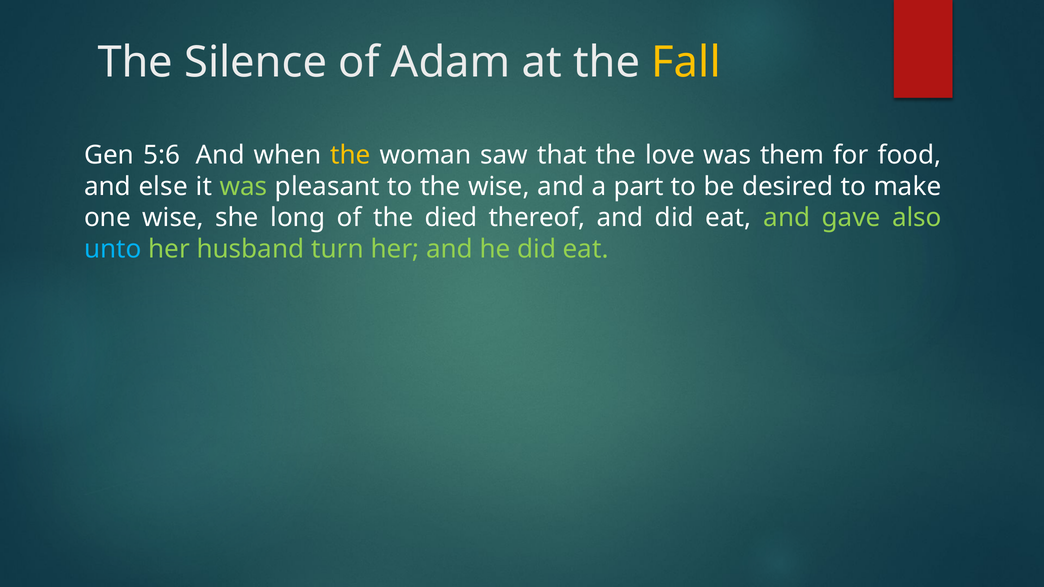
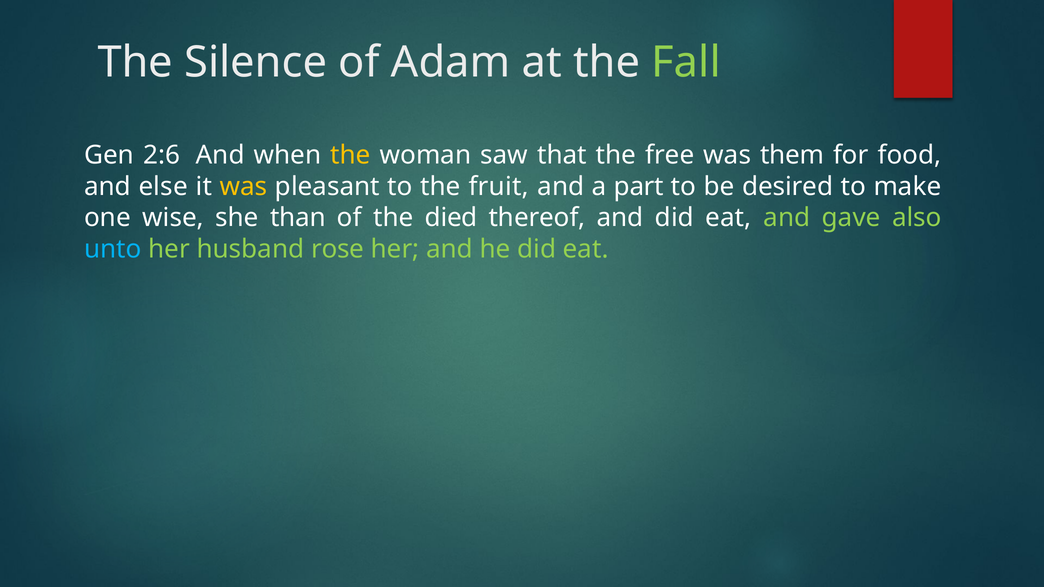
Fall colour: yellow -> light green
5:6: 5:6 -> 2:6
love: love -> free
was at (243, 186) colour: light green -> yellow
the wise: wise -> fruit
long: long -> than
turn: turn -> rose
